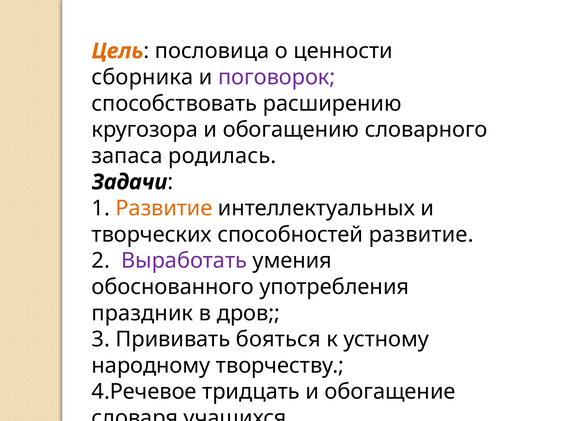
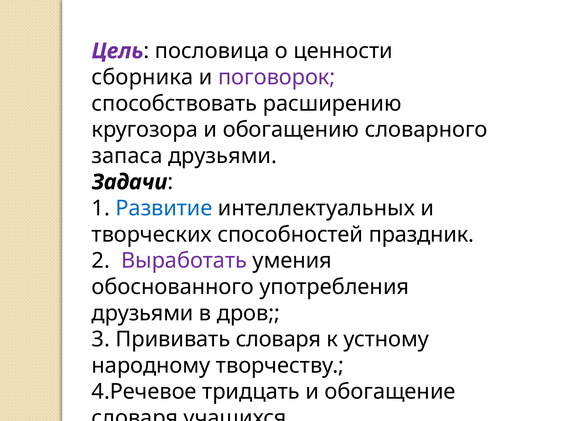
Цель colour: orange -> purple
запаса родилась: родилась -> друзьями
Развитие at (164, 208) colour: orange -> blue
способностей развитие: развитие -> праздник
праздник at (142, 313): праздник -> друзьями
Прививать бояться: бояться -> словаря
